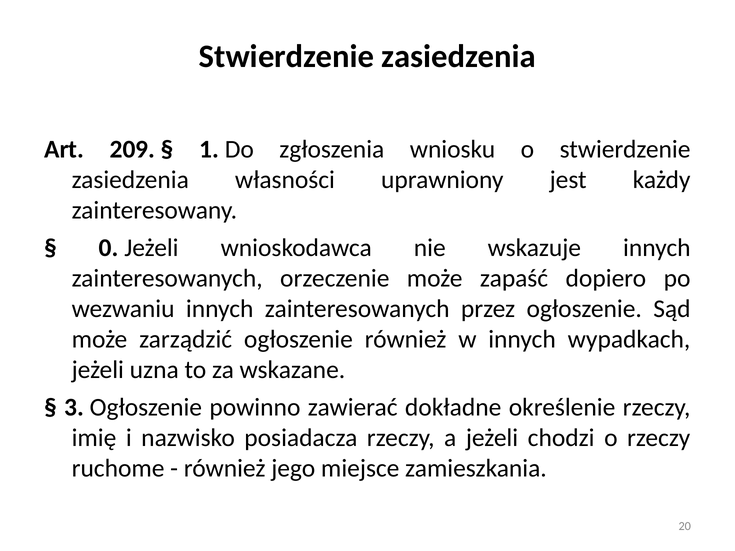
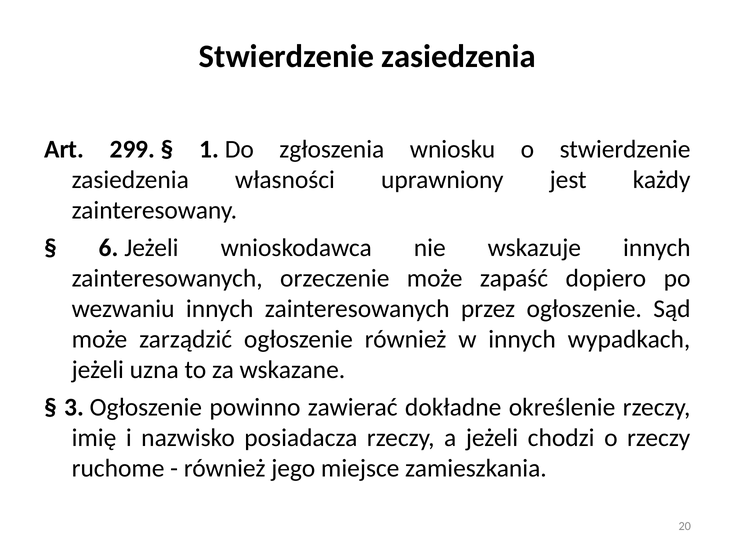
209: 209 -> 299
0: 0 -> 6
